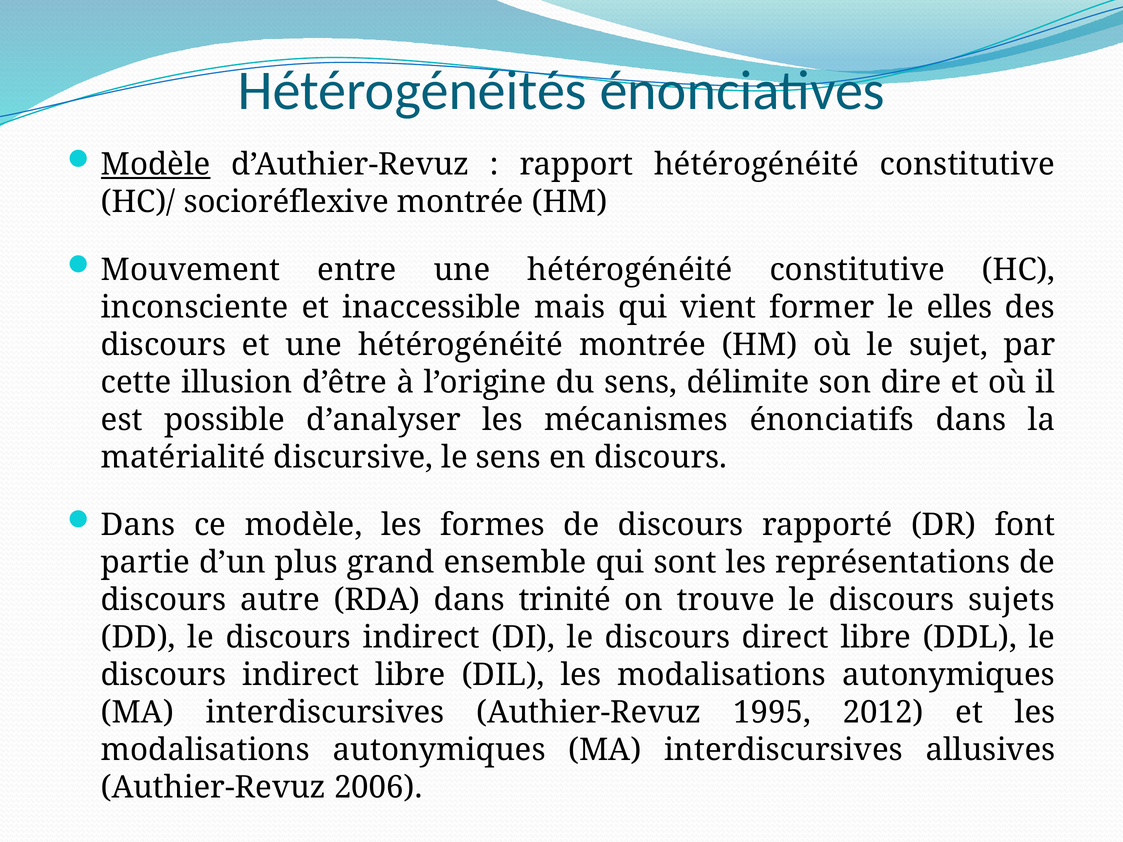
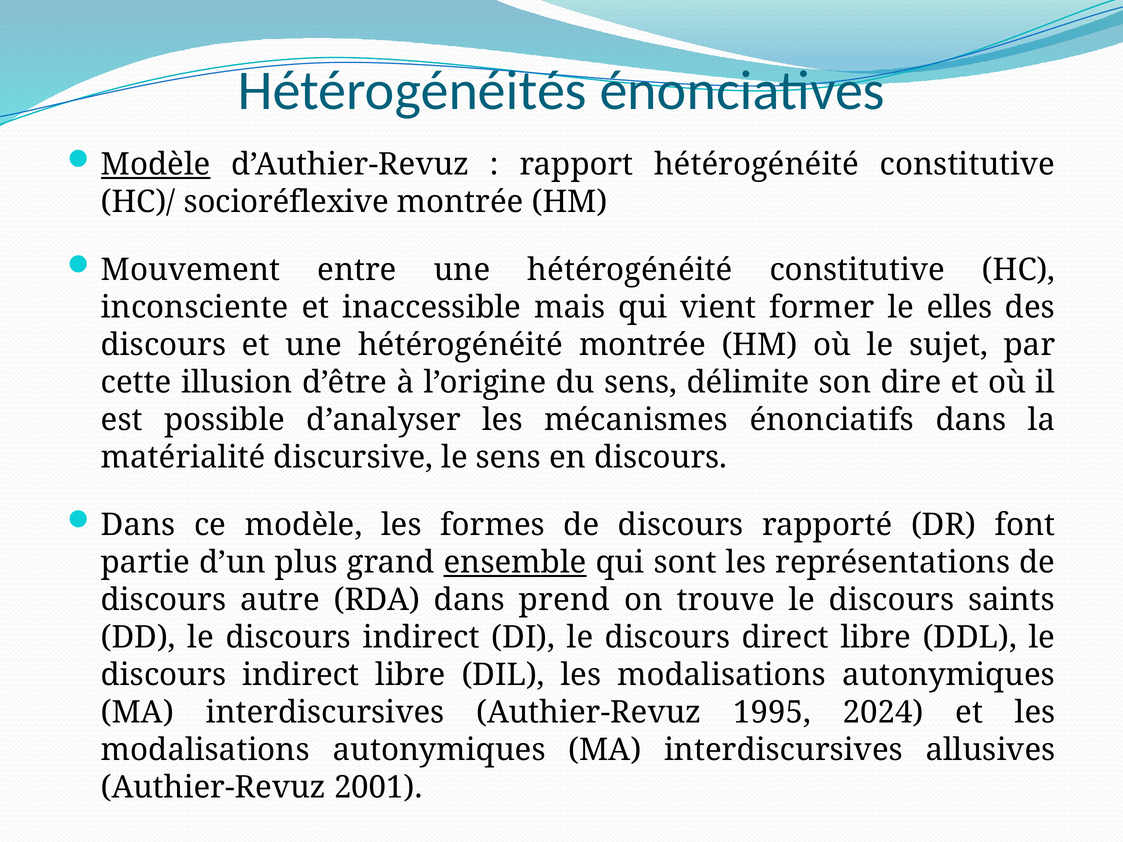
ensemble underline: none -> present
trinité: trinité -> prend
sujets: sujets -> saints
2012: 2012 -> 2024
2006: 2006 -> 2001
